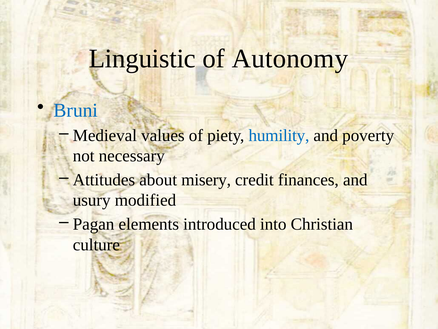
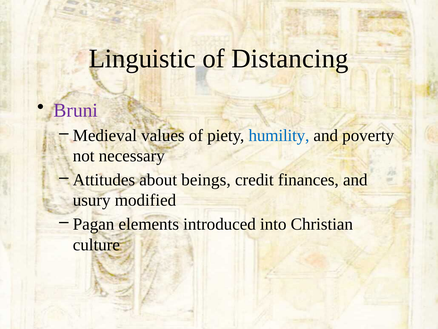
Autonomy: Autonomy -> Distancing
Bruni colour: blue -> purple
misery: misery -> beings
